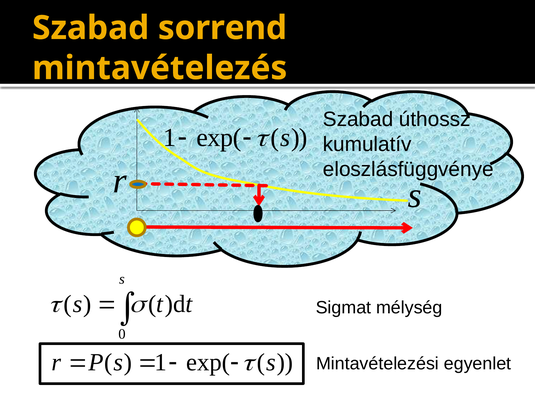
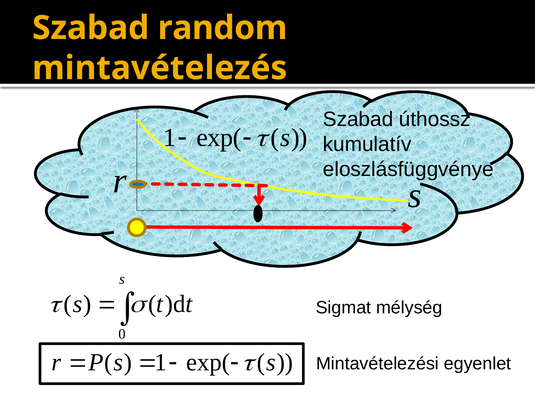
sorrend: sorrend -> random
